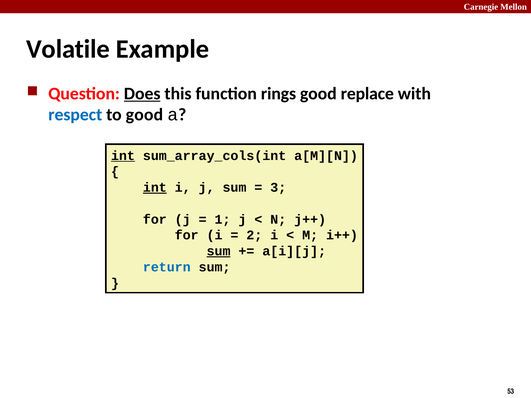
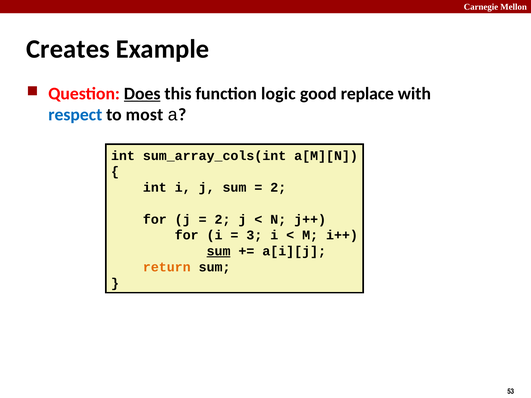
Volatile: Volatile -> Creates
rings: rings -> logic
to good: good -> most
int at (123, 156) underline: present -> none
int at (155, 188) underline: present -> none
3 at (278, 188): 3 -> 2
1 at (223, 219): 1 -> 2
2: 2 -> 3
return colour: blue -> orange
